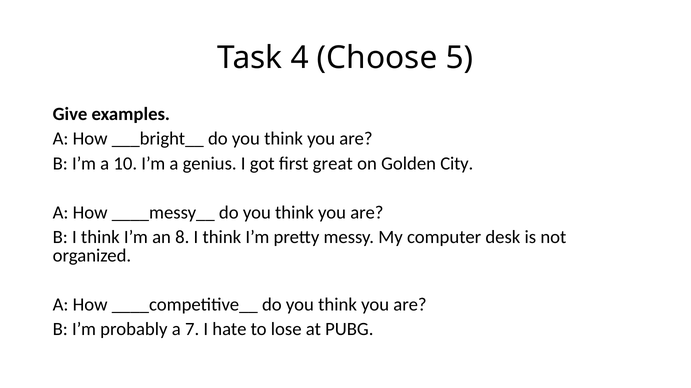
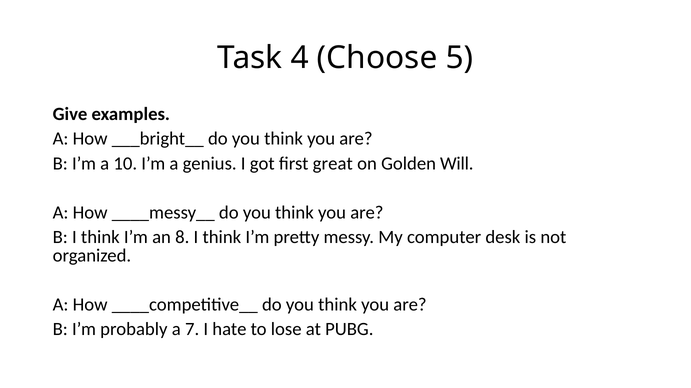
City: City -> Will
